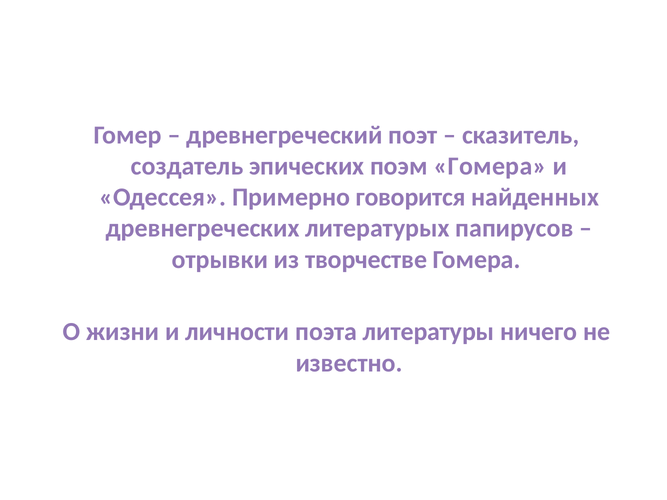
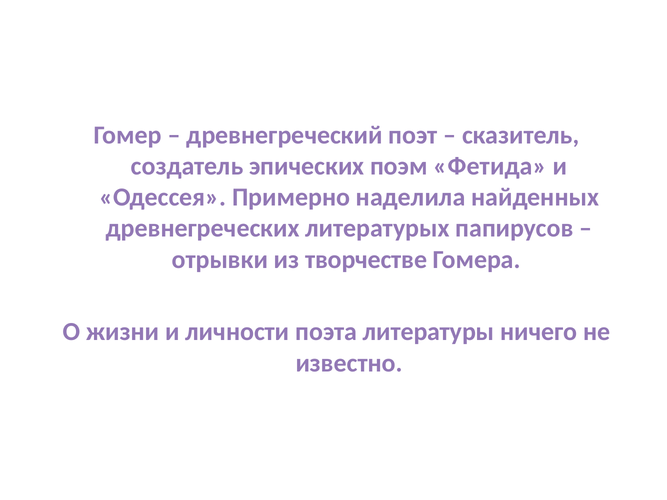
поэм Гомера: Гомера -> Фетида
говорится: говорится -> наделила
